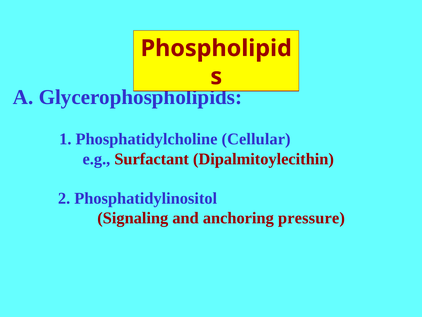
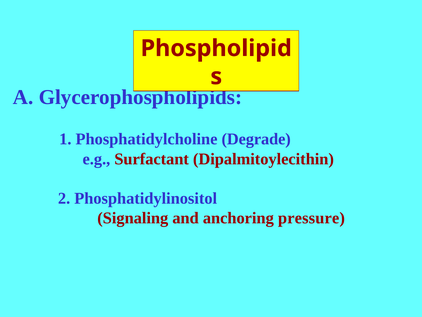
Cellular: Cellular -> Degrade
